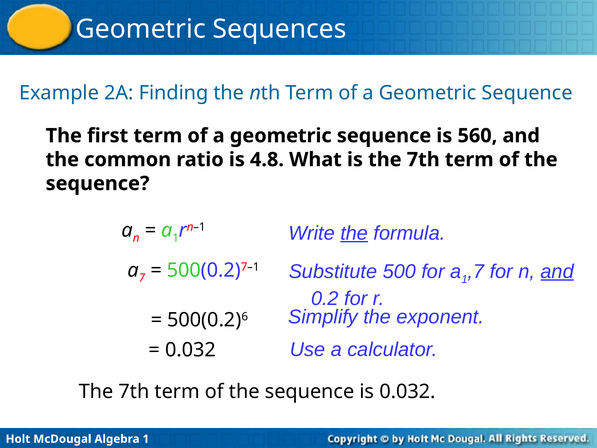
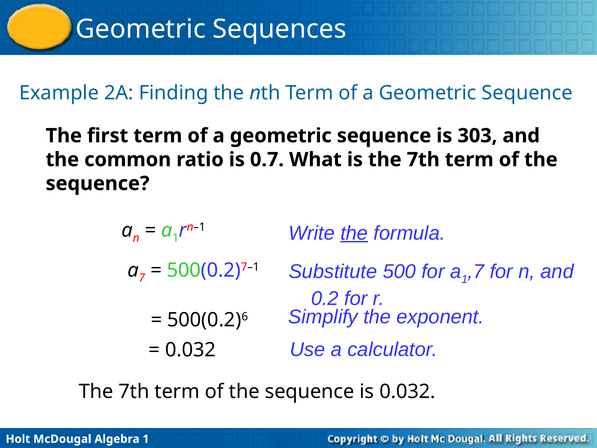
560: 560 -> 303
4.8: 4.8 -> 0.7
and at (557, 271) underline: present -> none
